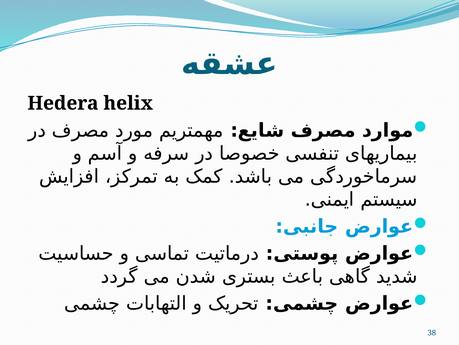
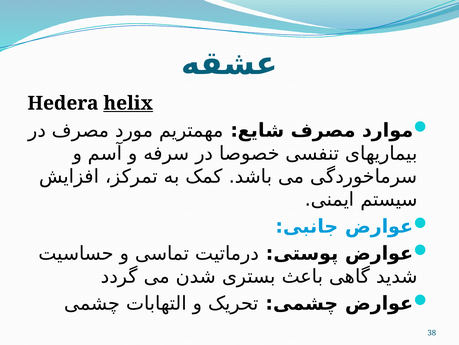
helix underline: none -> present
